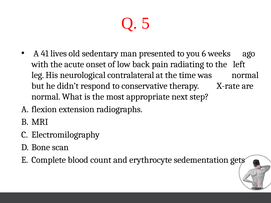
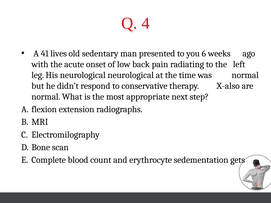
5: 5 -> 4
neurological contralateral: contralateral -> neurological
X-rate: X-rate -> X-also
